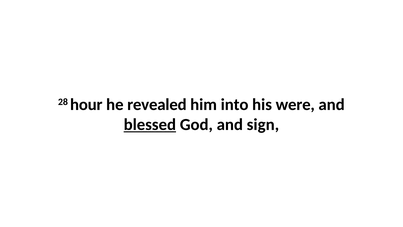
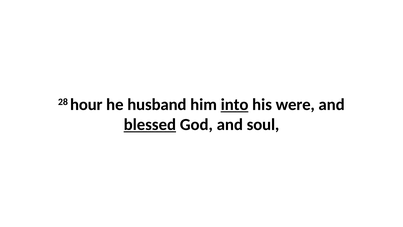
revealed: revealed -> husband
into underline: none -> present
sign: sign -> soul
